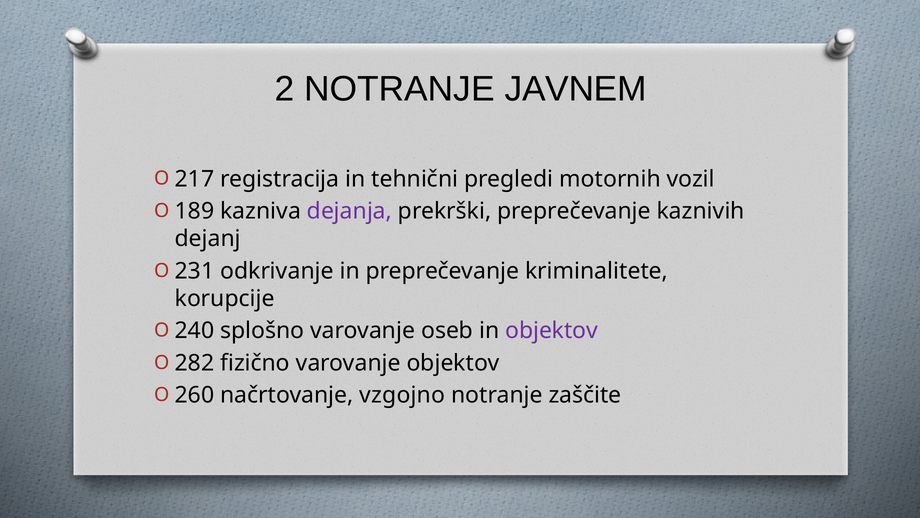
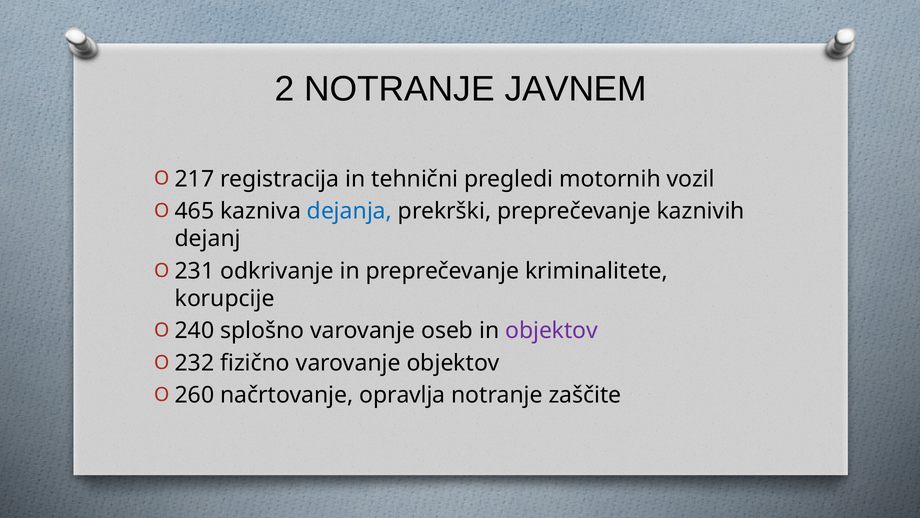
189: 189 -> 465
dejanja colour: purple -> blue
282: 282 -> 232
vzgojno: vzgojno -> opravlja
